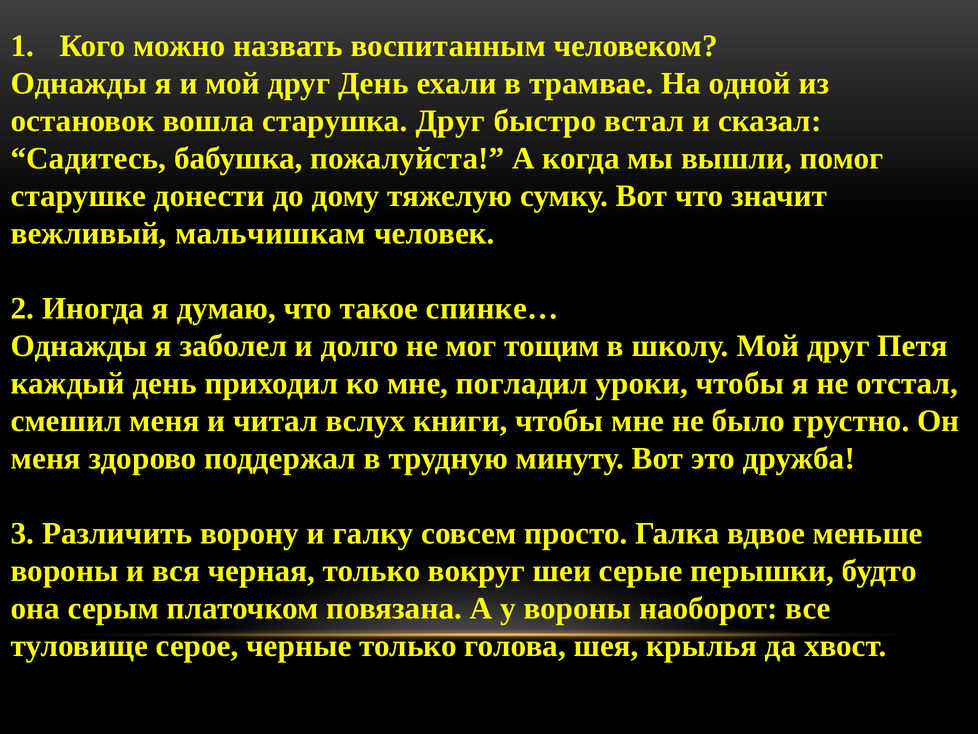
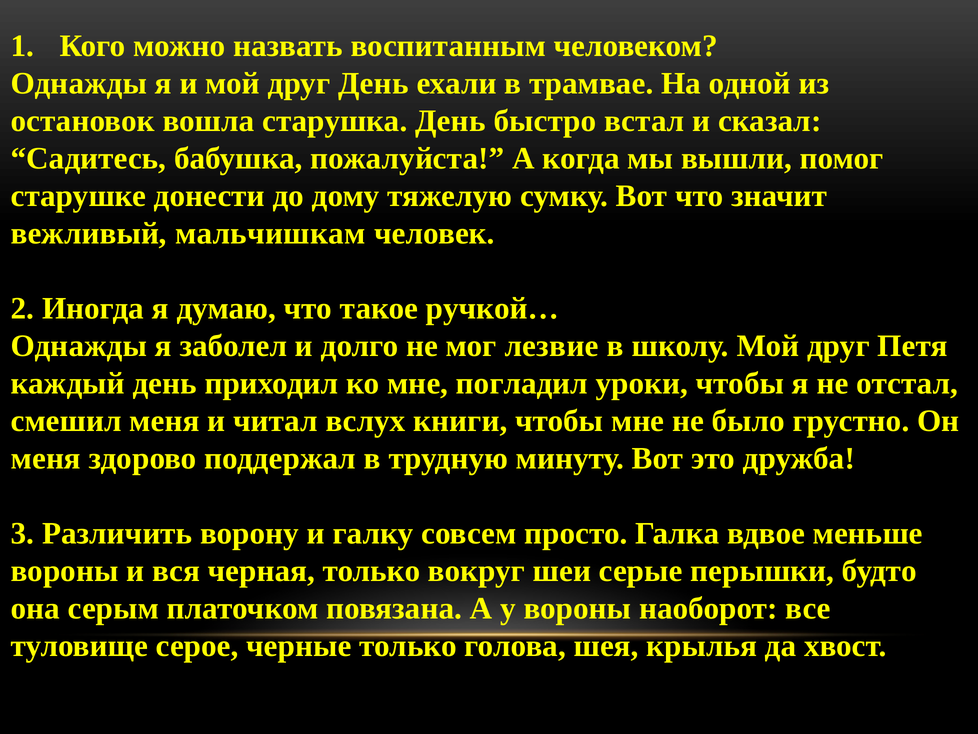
старушка Друг: Друг -> День
спинке…: спинке… -> ручкой…
тощим: тощим -> лезвие
